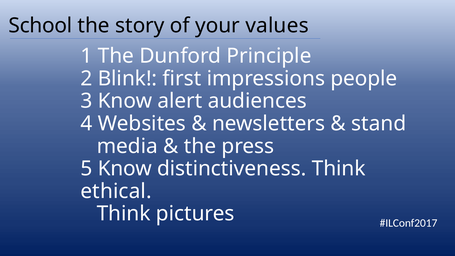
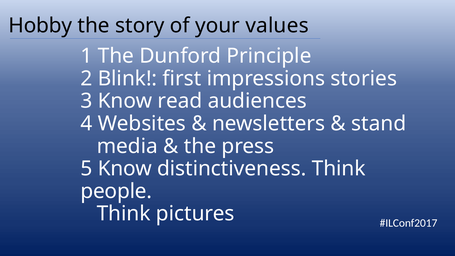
School: School -> Hobby
people: people -> stories
alert: alert -> read
ethical: ethical -> people
